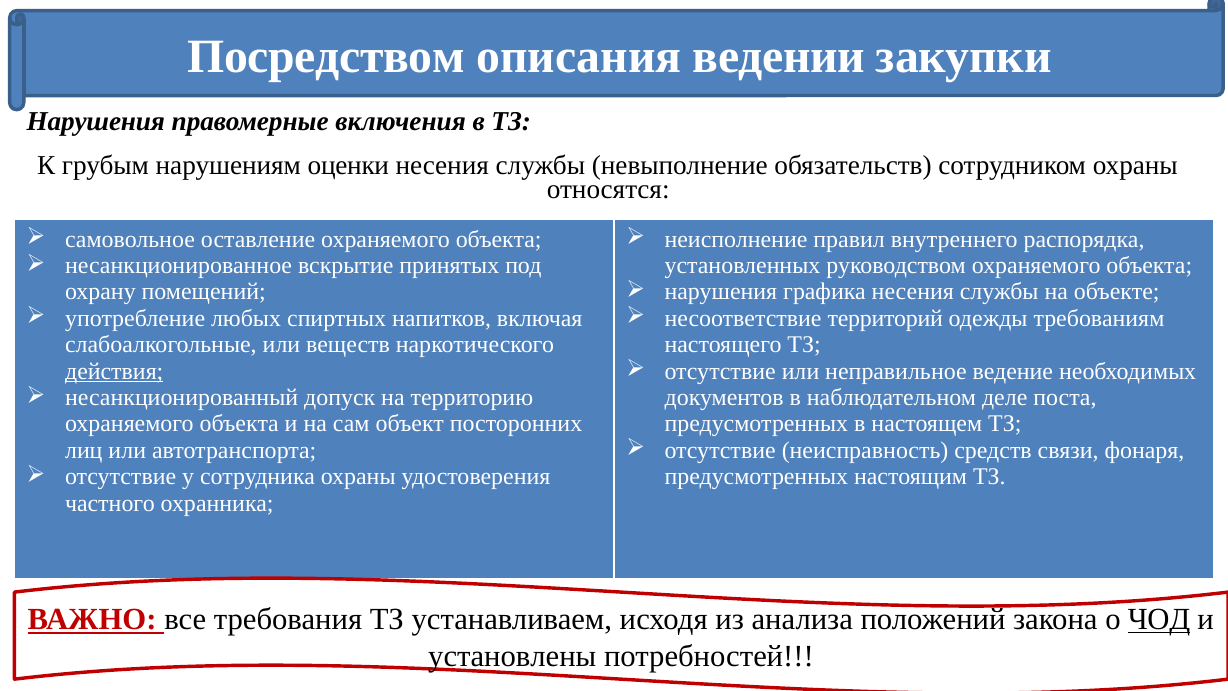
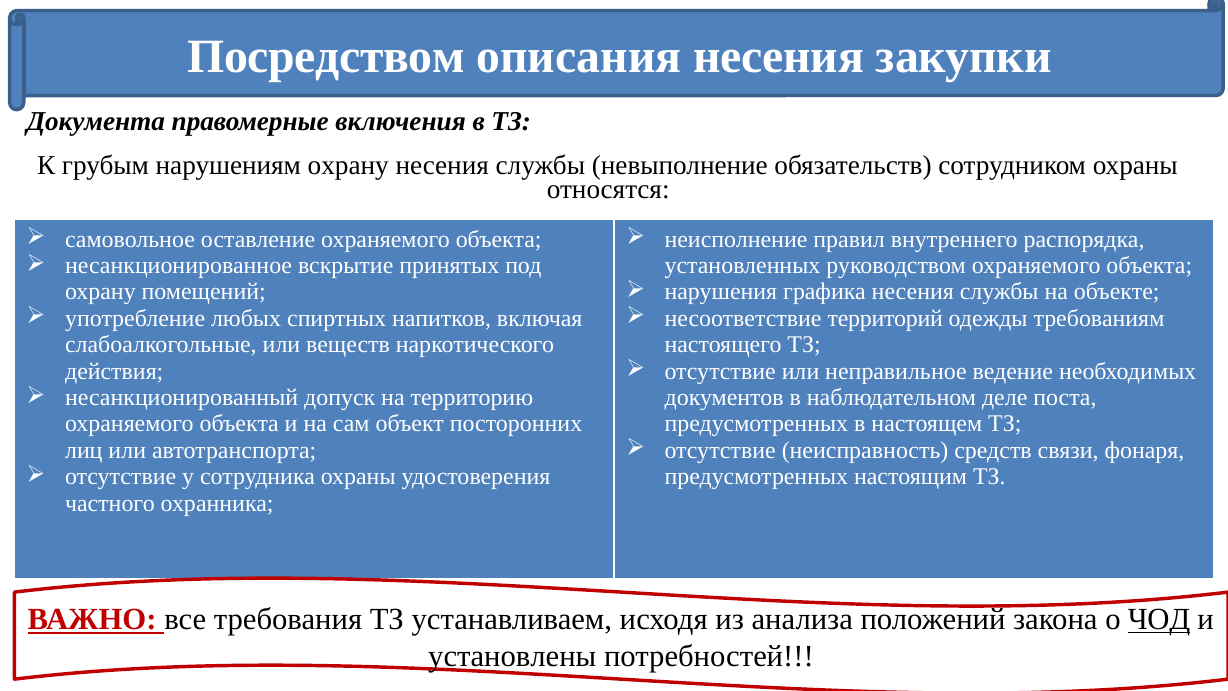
описания ведении: ведении -> несения
Нарушения at (96, 122): Нарушения -> Документа
нарушениям оценки: оценки -> охрану
действия underline: present -> none
